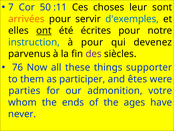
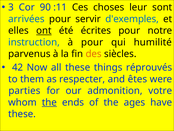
7: 7 -> 3
50: 50 -> 90
arrivées colour: orange -> blue
devenez: devenez -> humilité
des colour: purple -> orange
76: 76 -> 42
supporter: supporter -> réprouvés
participer: participer -> respecter
the at (49, 102) underline: none -> present
never at (22, 114): never -> these
